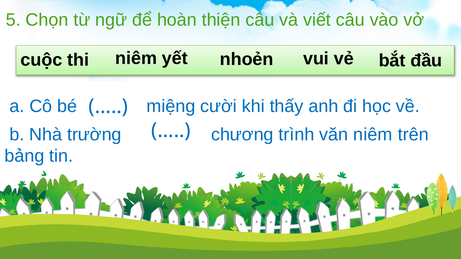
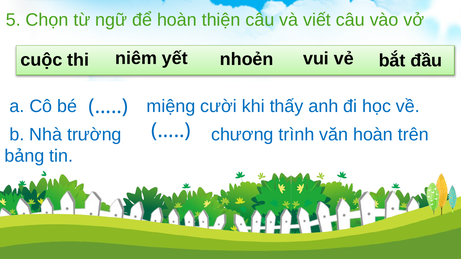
văn niêm: niêm -> hoàn
